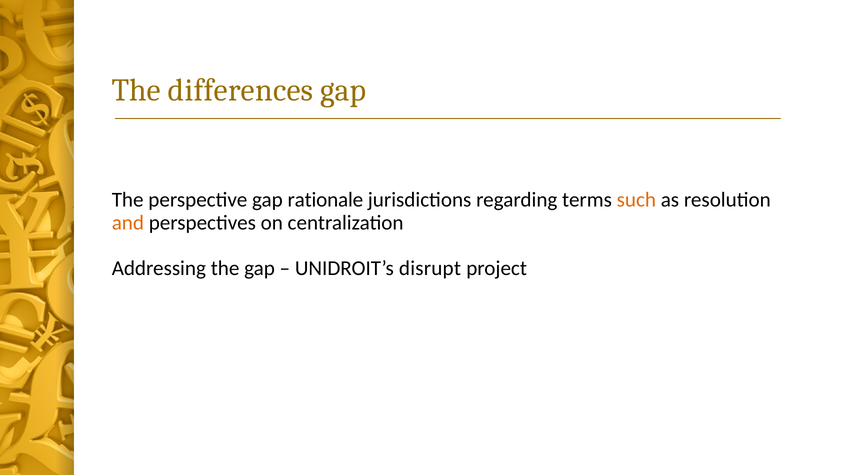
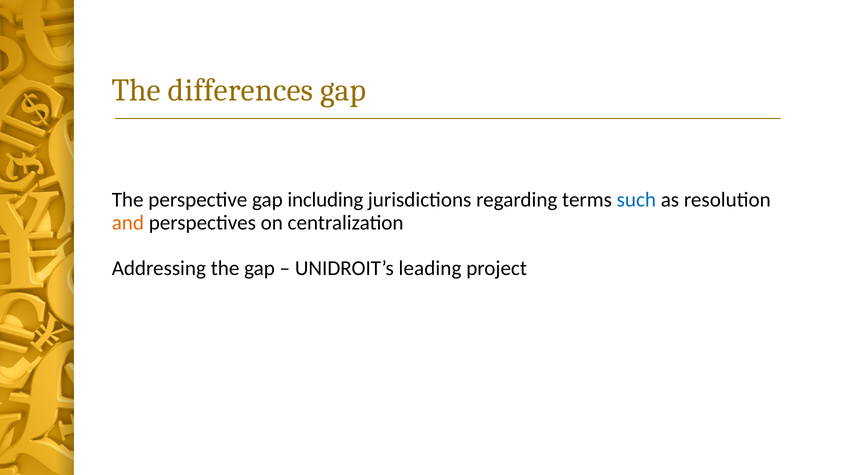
rationale: rationale -> including
such colour: orange -> blue
disrupt: disrupt -> leading
